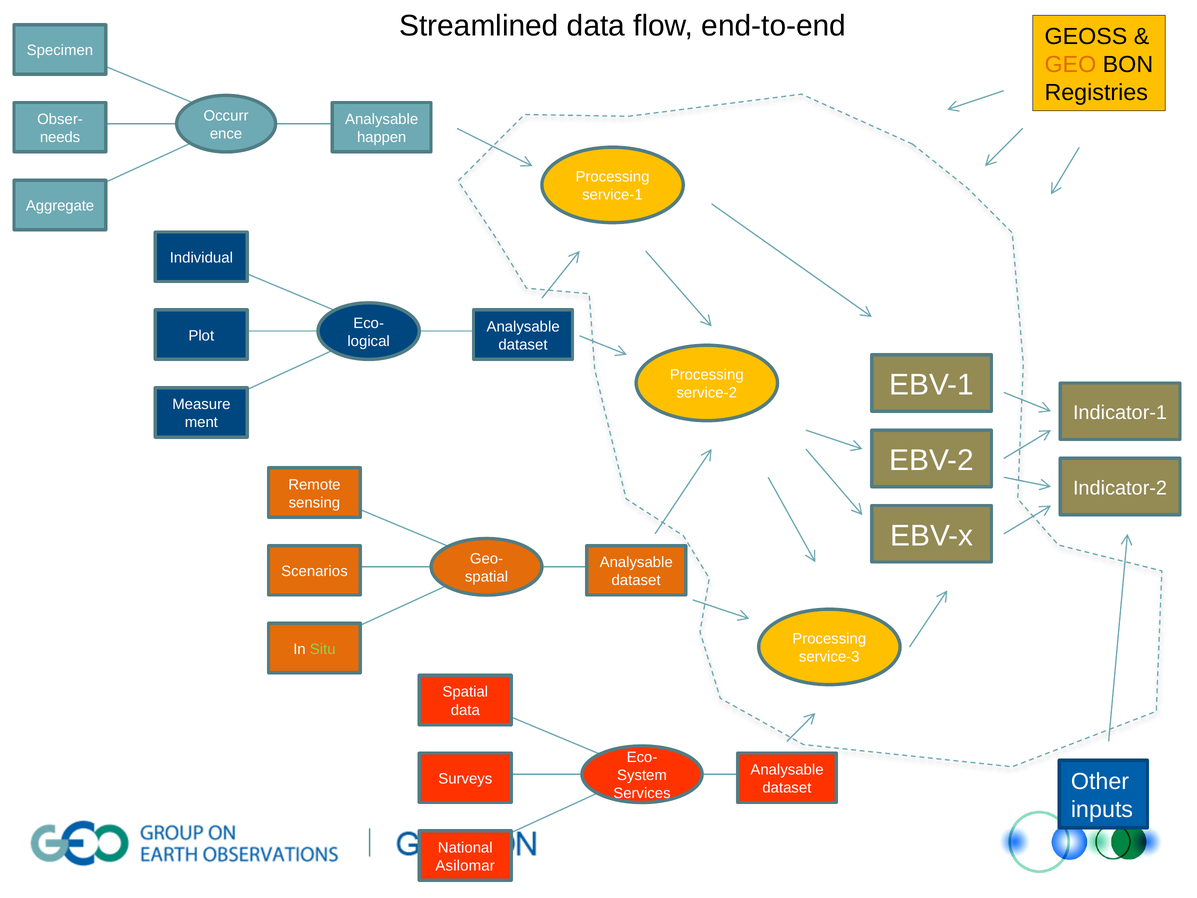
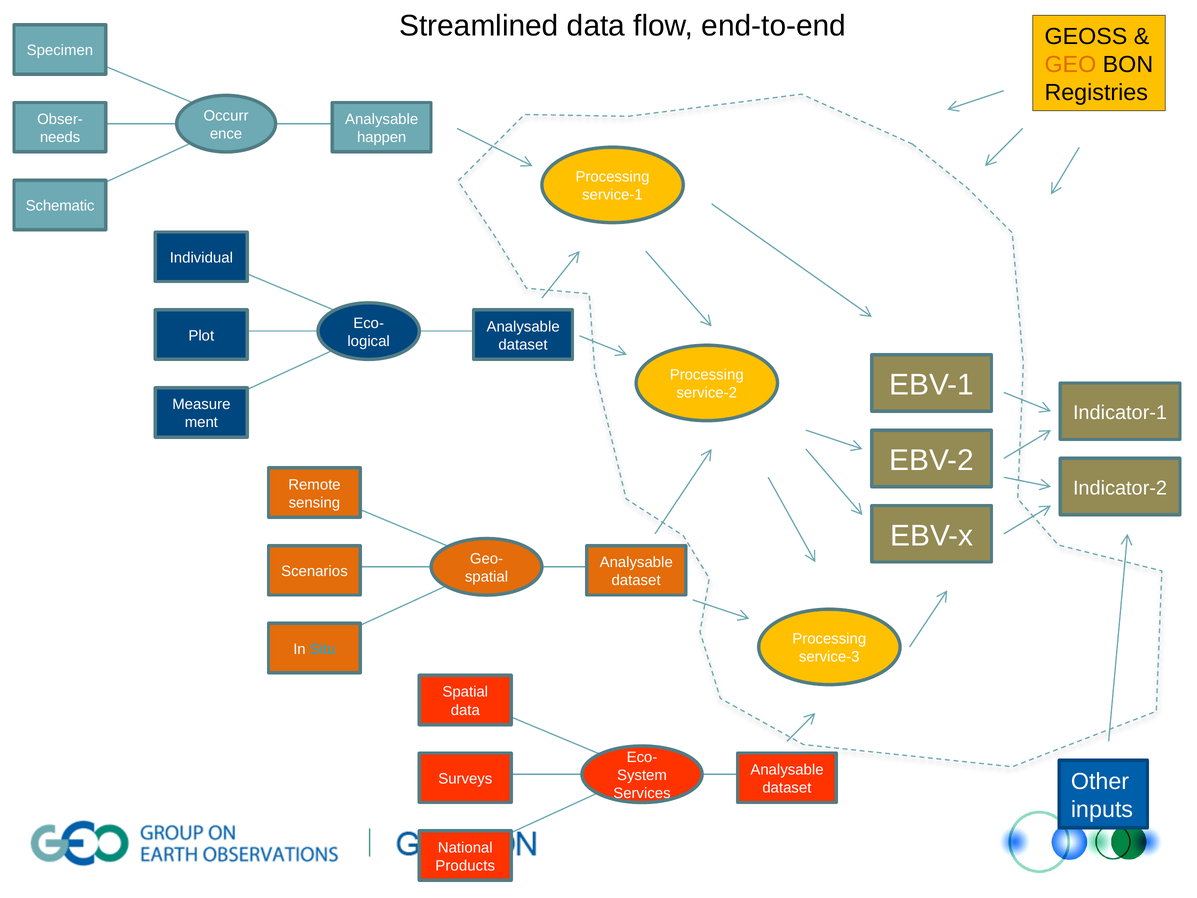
Aggregate: Aggregate -> Schematic
Situ colour: light green -> light blue
Asilomar: Asilomar -> Products
